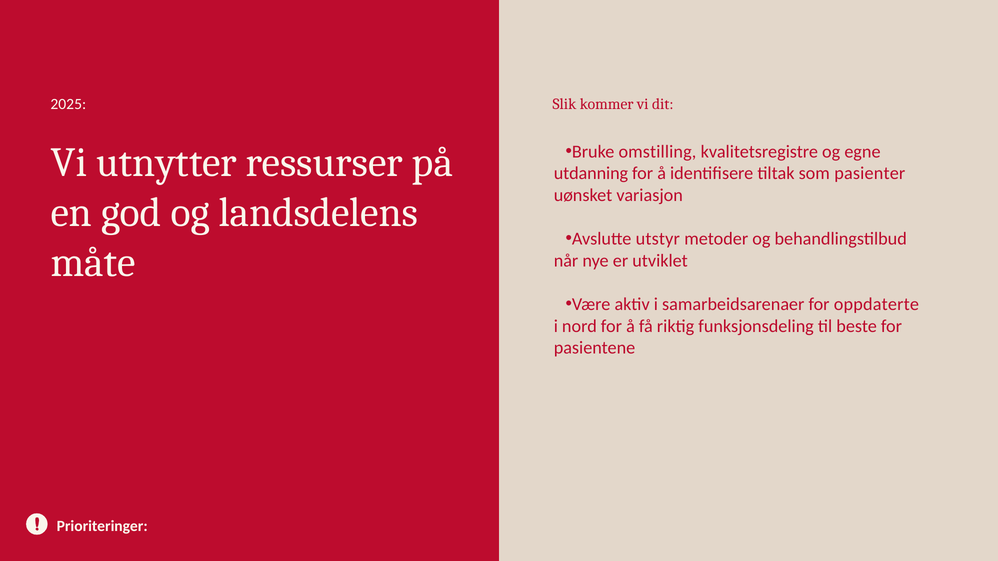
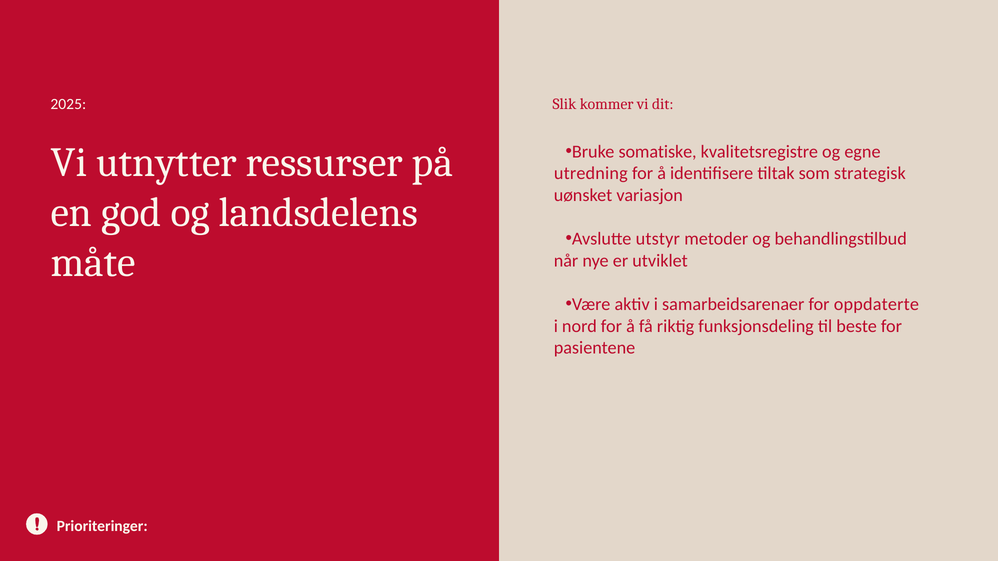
omstilling: omstilling -> somatiske
utdanning: utdanning -> utredning
pasienter: pasienter -> strategisk
